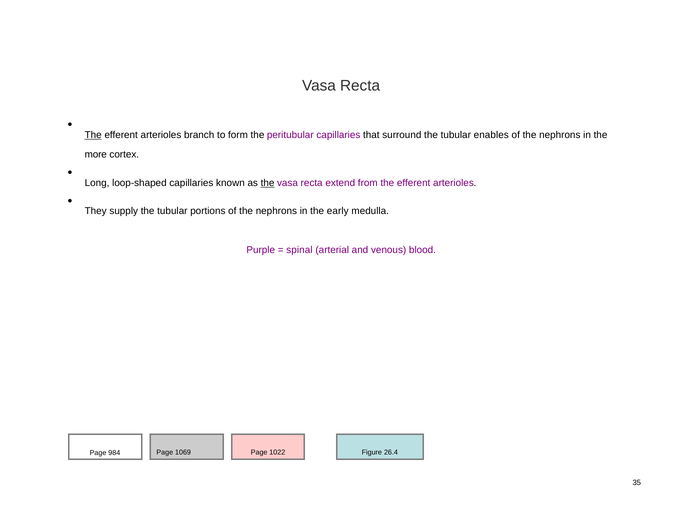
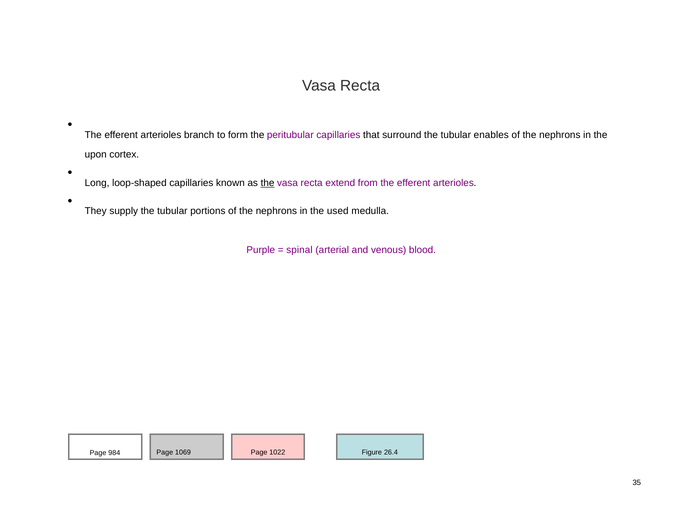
The at (93, 135) underline: present -> none
more: more -> upon
early: early -> used
